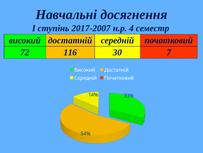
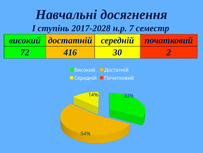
2017-2007: 2017-2007 -> 2017-2028
4: 4 -> 7
116: 116 -> 416
7: 7 -> 2
